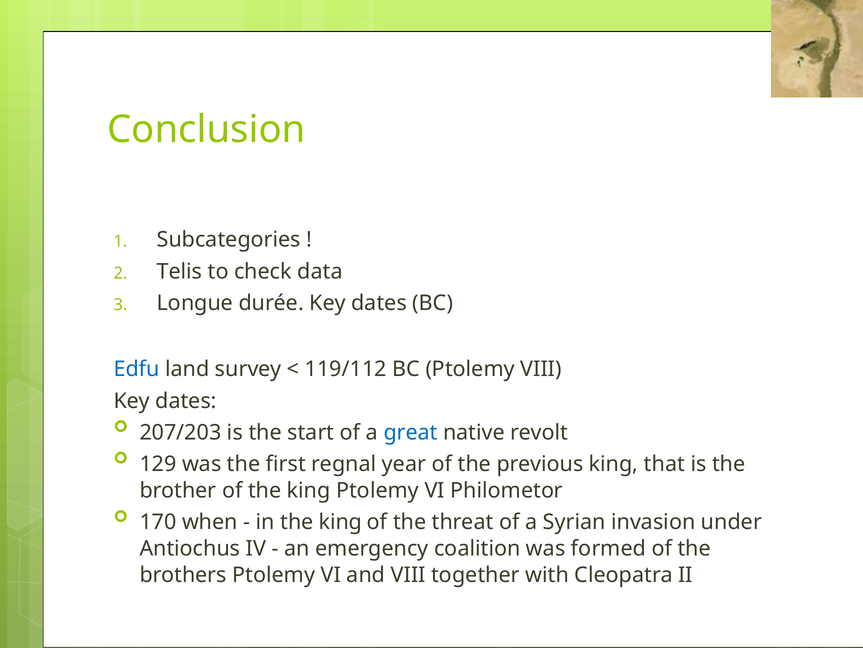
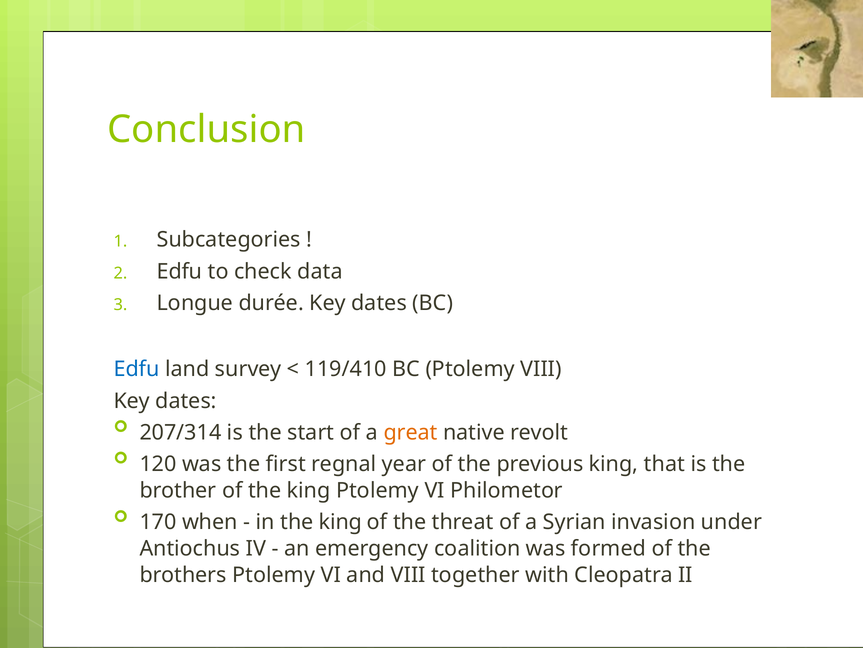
Telis at (179, 271): Telis -> Edfu
119/112: 119/112 -> 119/410
207/203: 207/203 -> 207/314
great colour: blue -> orange
129: 129 -> 120
